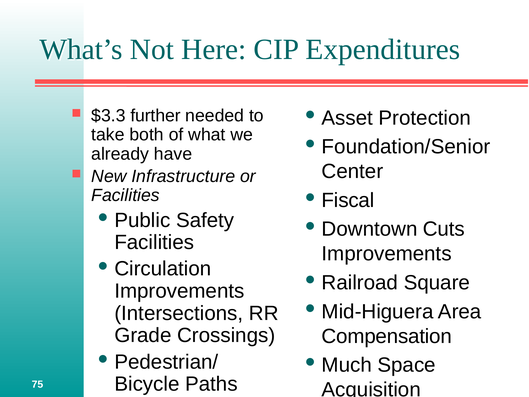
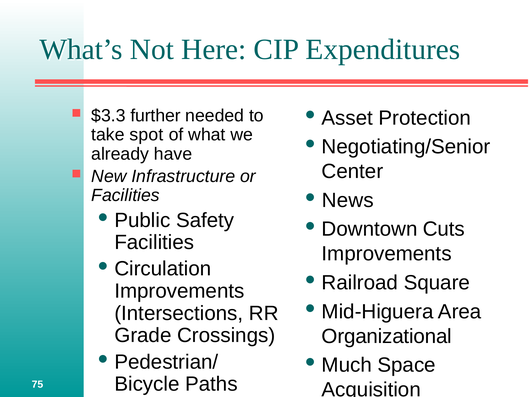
both: both -> spot
Foundation/Senior: Foundation/Senior -> Negotiating/Senior
Fiscal: Fiscal -> News
Compensation: Compensation -> Organizational
